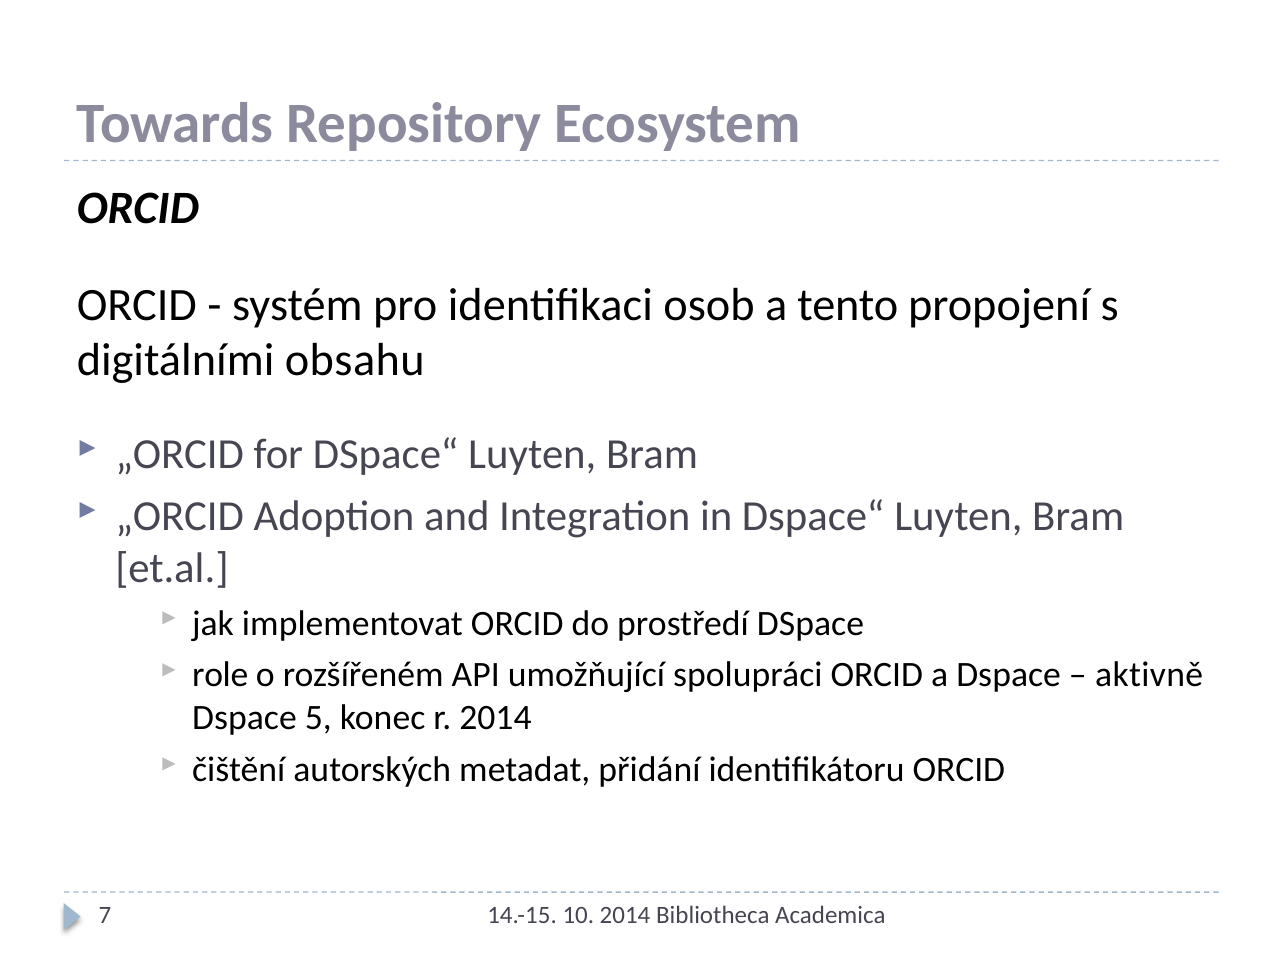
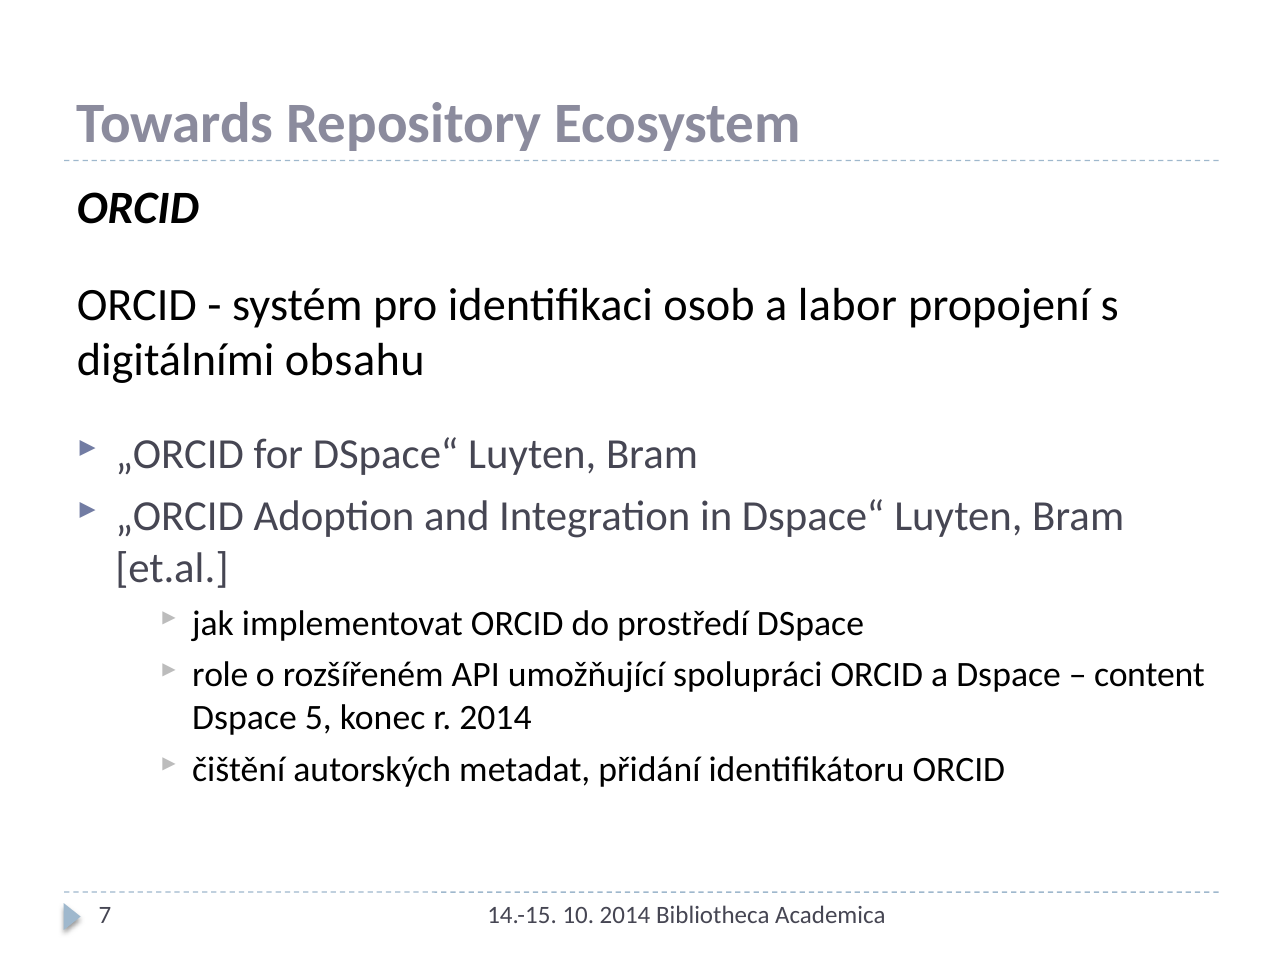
tento: tento -> labor
aktivně: aktivně -> content
